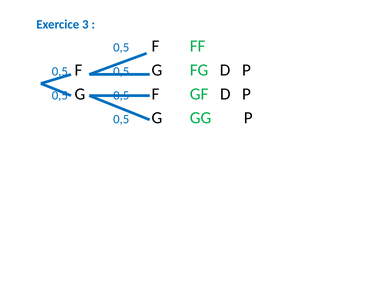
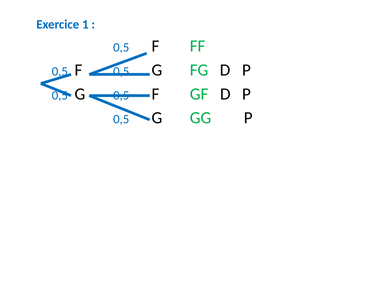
3: 3 -> 1
